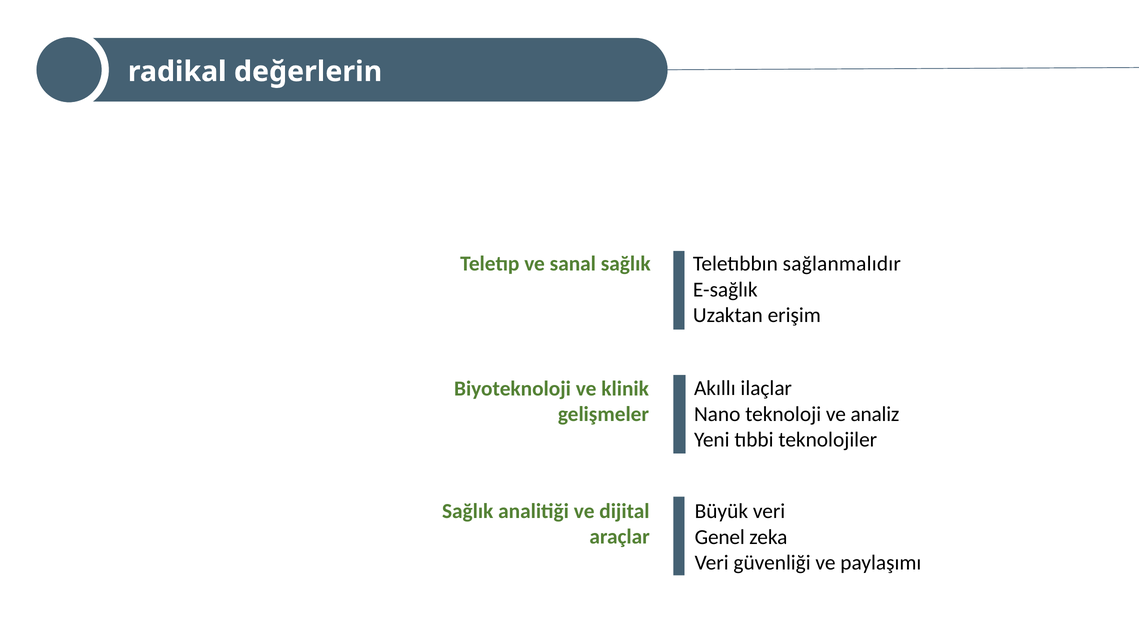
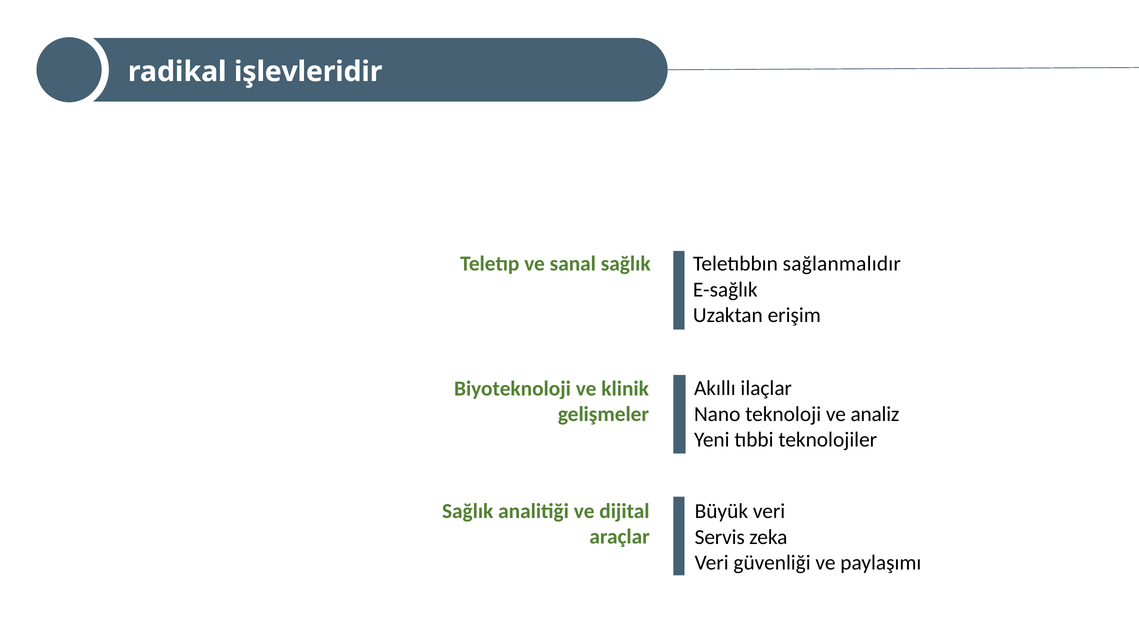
değerlerin: değerlerin -> işlevleridir
Genel: Genel -> Servis
